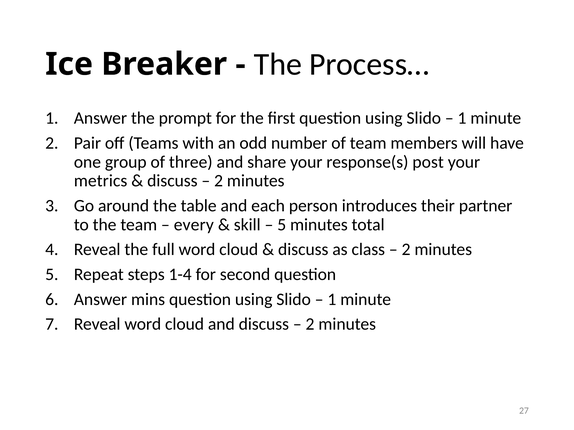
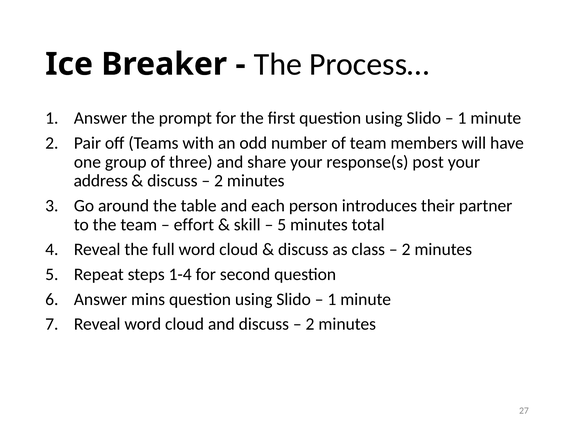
metrics: metrics -> address
every: every -> effort
